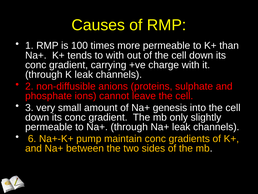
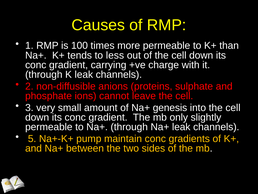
to with: with -> less
6: 6 -> 5
